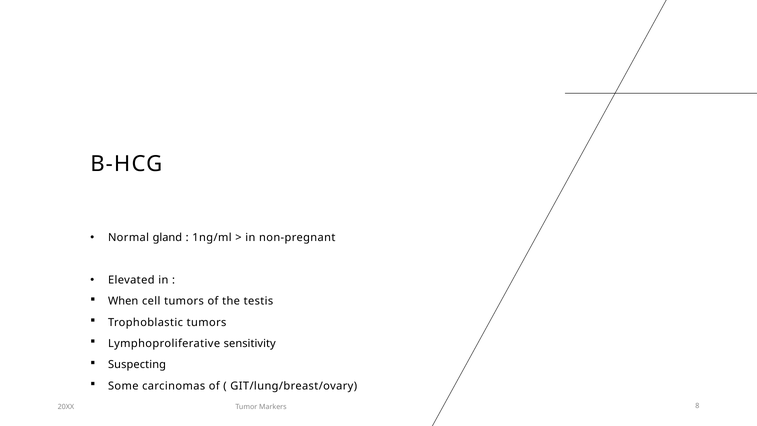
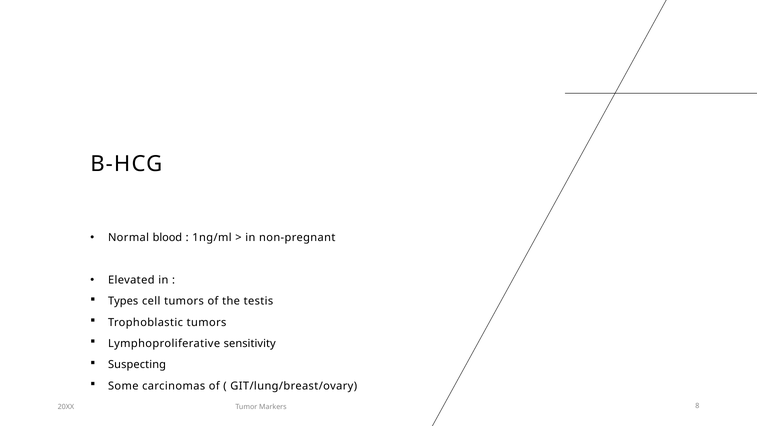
gland: gland -> blood
When: When -> Types
